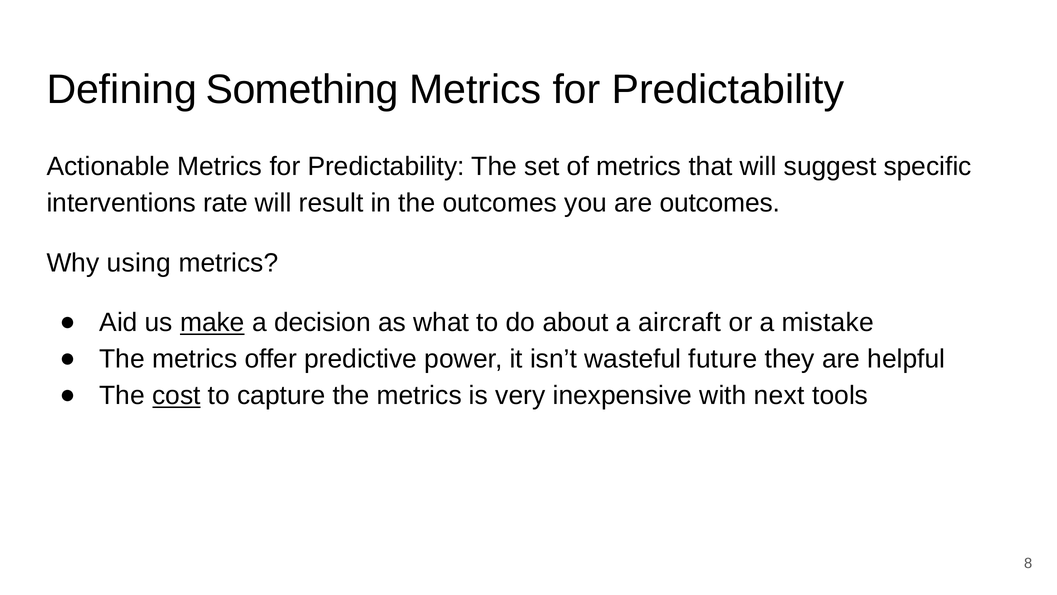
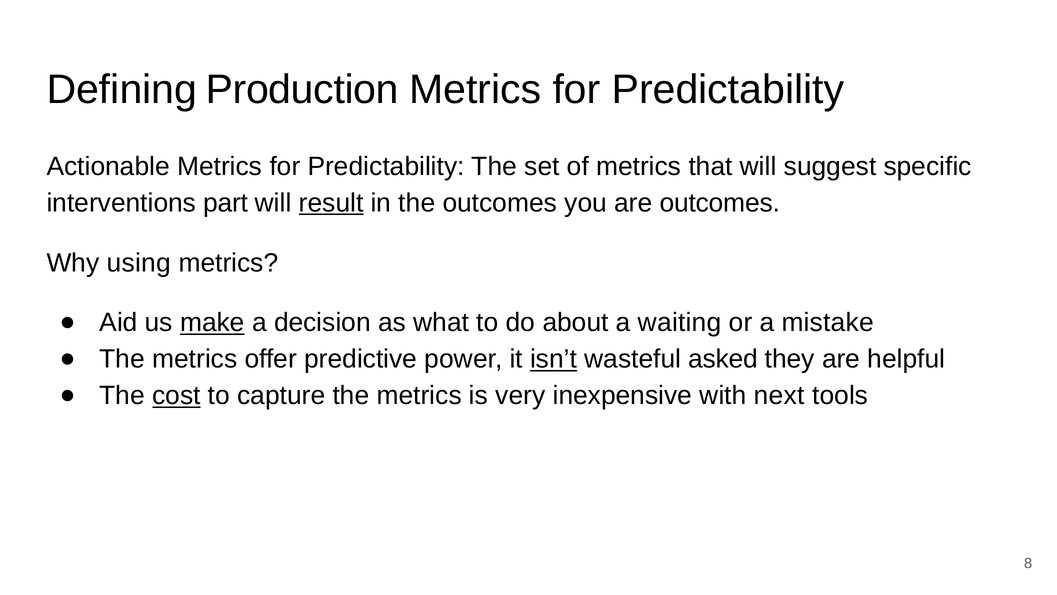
Something: Something -> Production
rate: rate -> part
result underline: none -> present
aircraft: aircraft -> waiting
isn’t underline: none -> present
future: future -> asked
